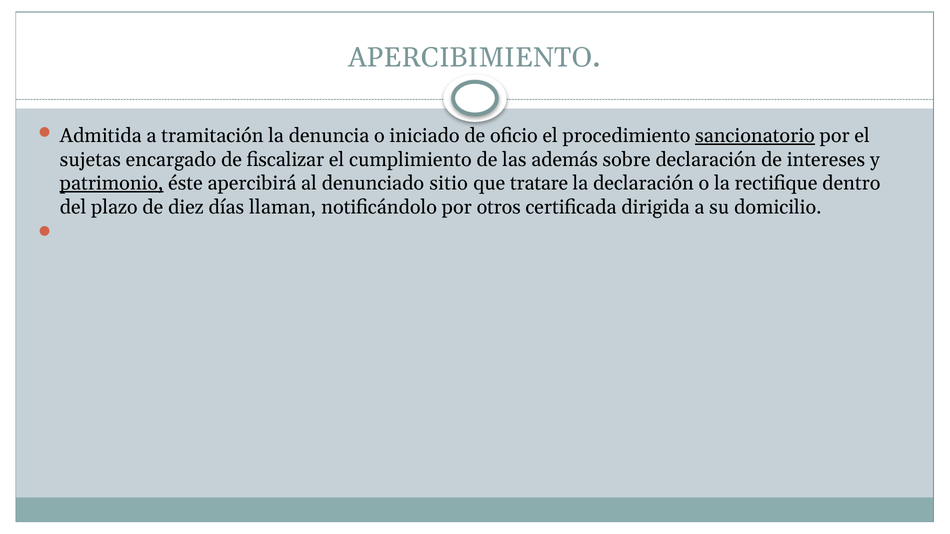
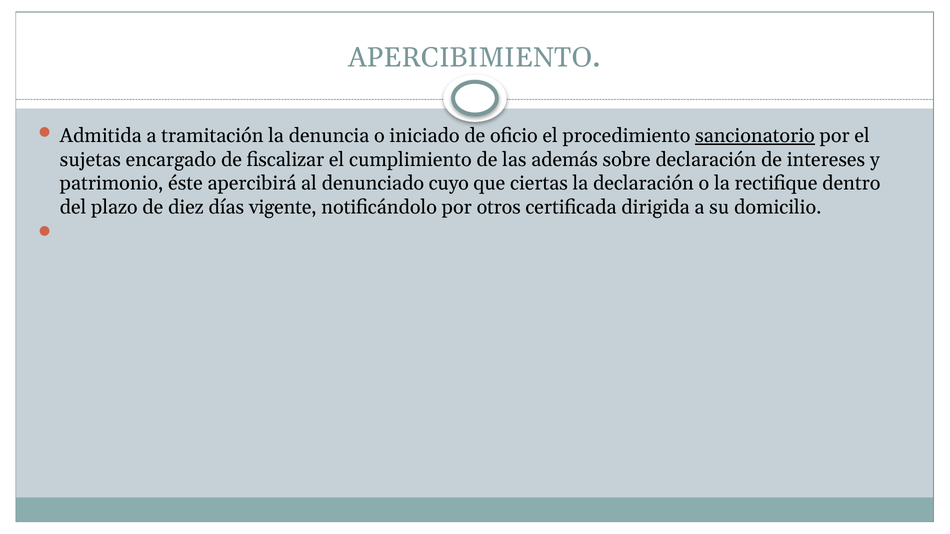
patrimonio underline: present -> none
sitio: sitio -> cuyo
tratare: tratare -> ciertas
llaman: llaman -> vigente
